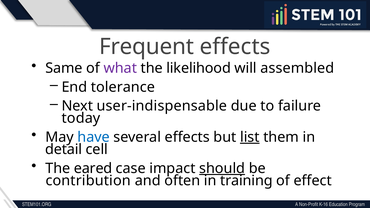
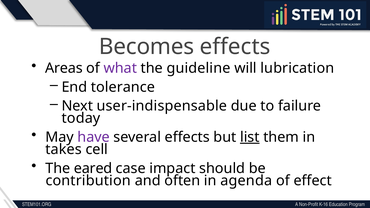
Frequent: Frequent -> Becomes
Same: Same -> Areas
likelihood: likelihood -> guideline
assembled: assembled -> lubrication
have colour: blue -> purple
detail: detail -> takes
should underline: present -> none
training: training -> agenda
